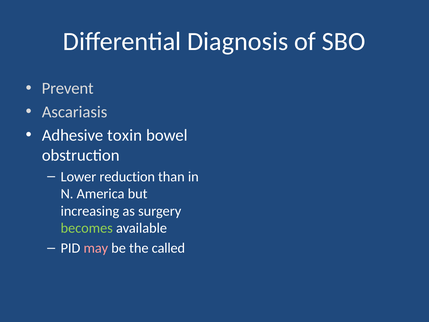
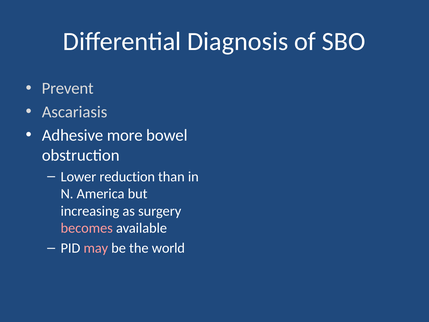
toxin: toxin -> more
becomes colour: light green -> pink
called: called -> world
